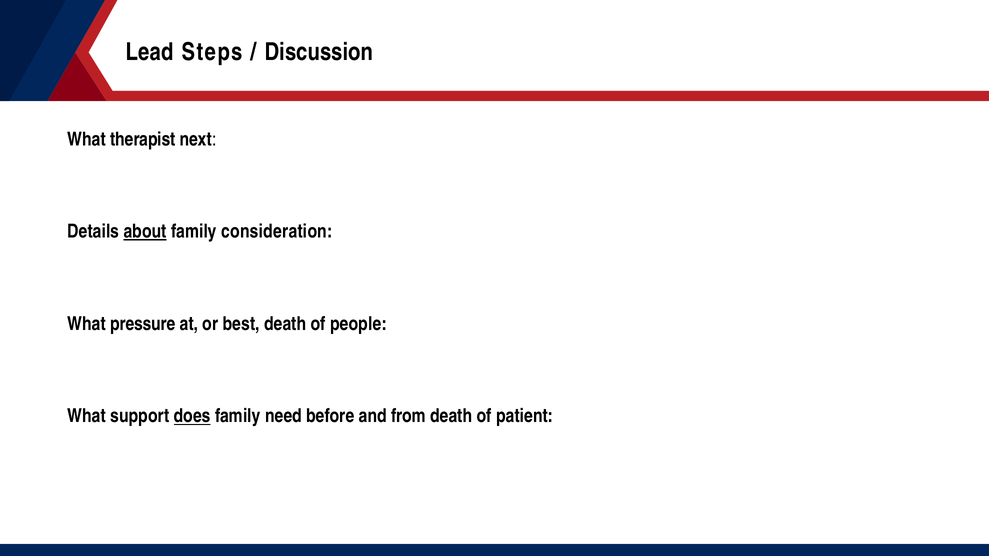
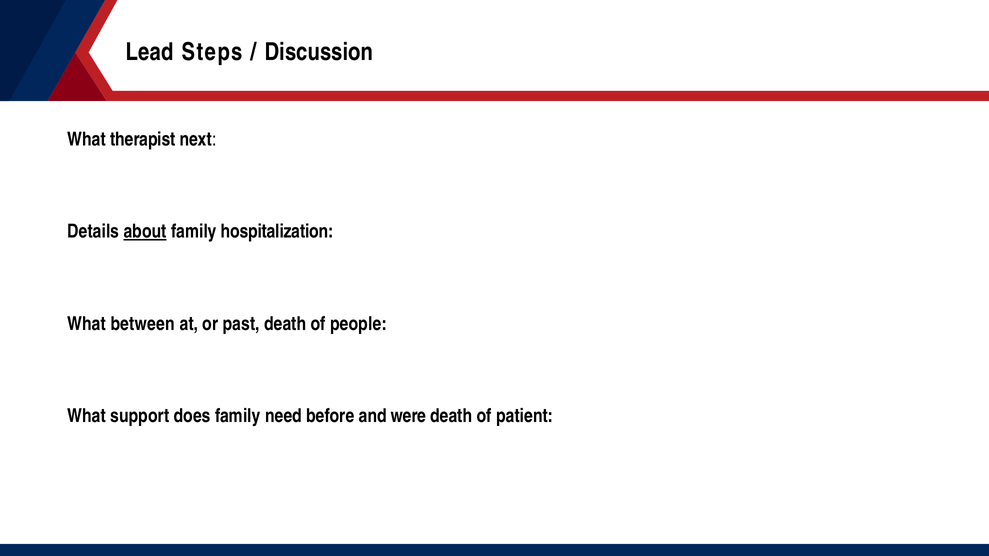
consideration: consideration -> hospitalization
pressure: pressure -> between
best: best -> past
does underline: present -> none
from: from -> were
